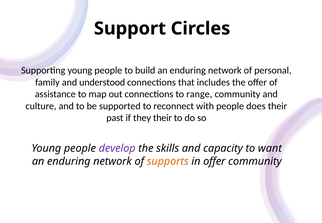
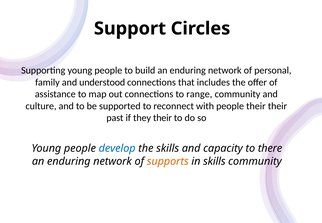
people does: does -> their
develop colour: purple -> blue
want: want -> there
in offer: offer -> skills
